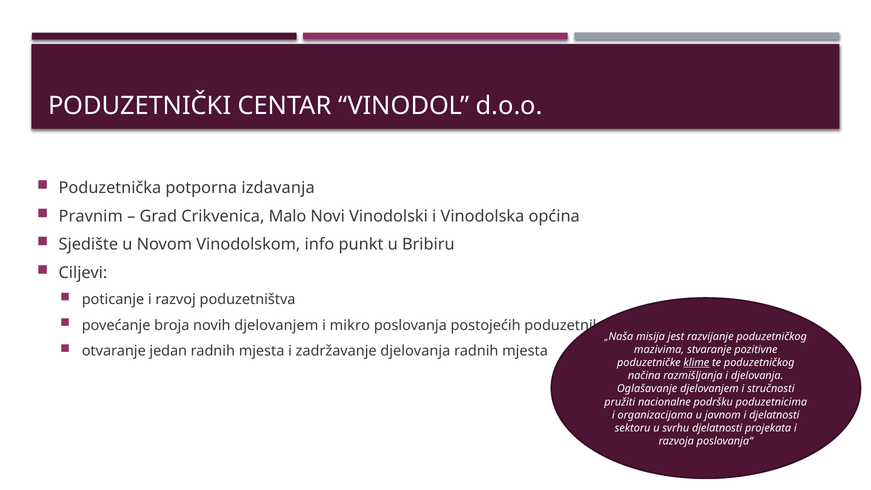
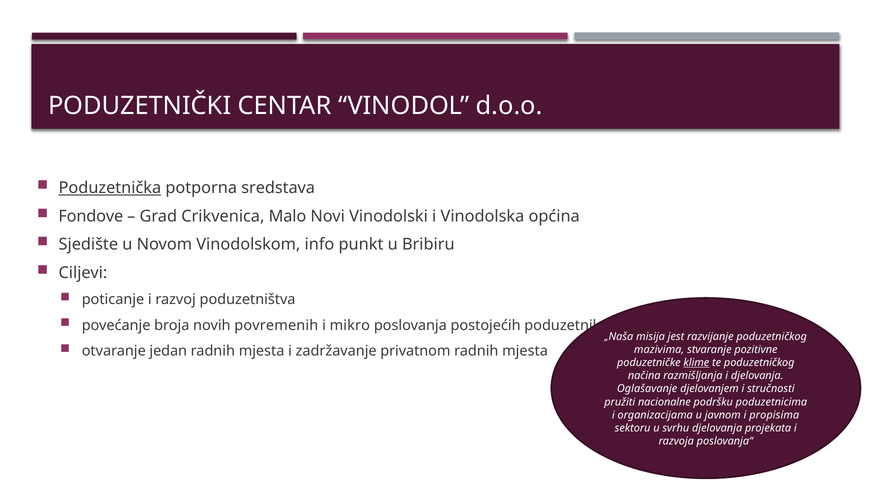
Poduzetnička underline: none -> present
izdavanja: izdavanja -> sredstava
Pravnim: Pravnim -> Fondove
novih djelovanjem: djelovanjem -> povremenih
zadržavanje djelovanja: djelovanja -> privatnom
i djelatnosti: djelatnosti -> propisima
svrhu djelatnosti: djelatnosti -> djelovanja
